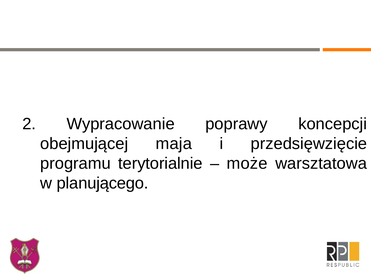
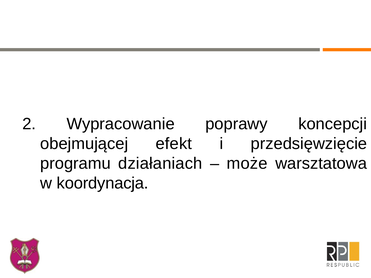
maja: maja -> efekt
terytorialnie: terytorialnie -> działaniach
planującego: planującego -> koordynacja
